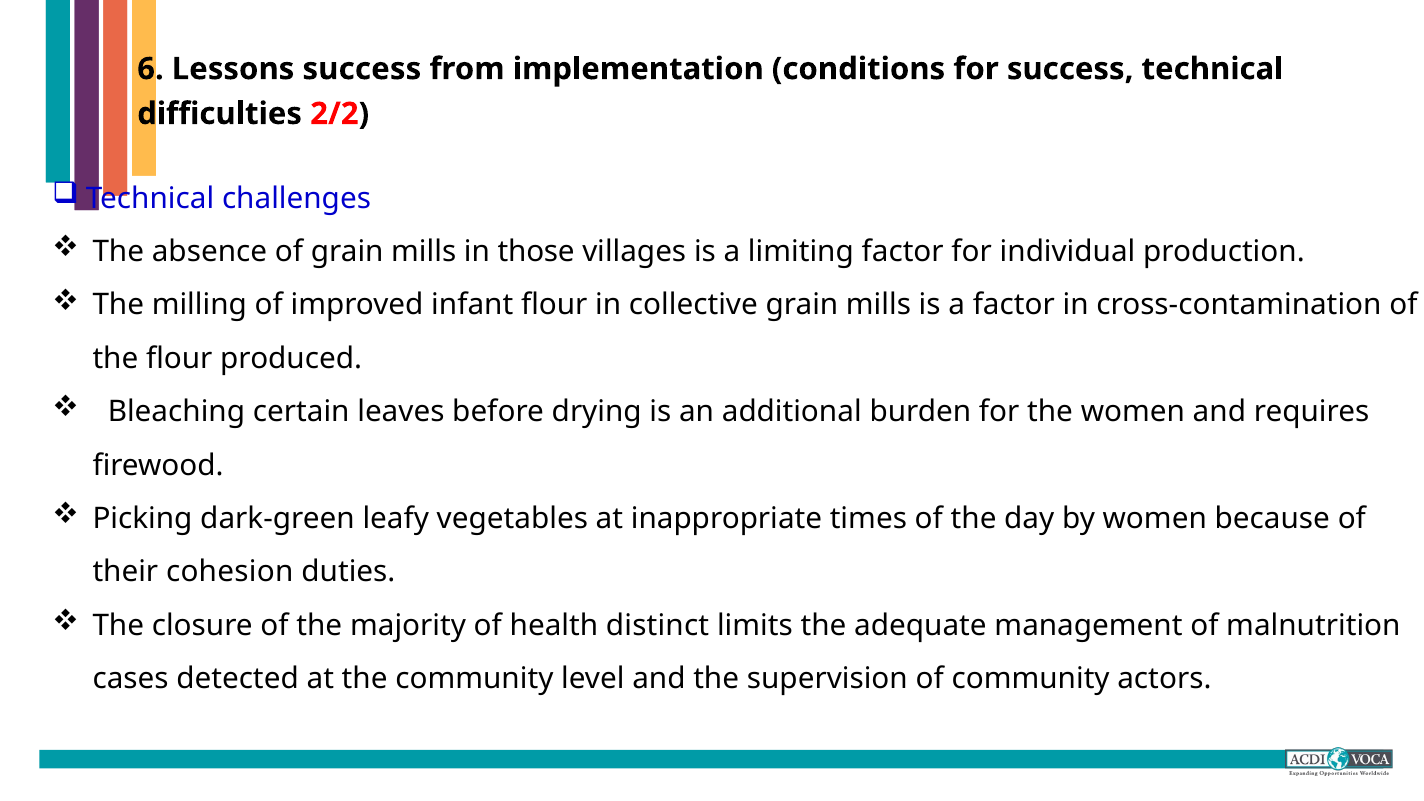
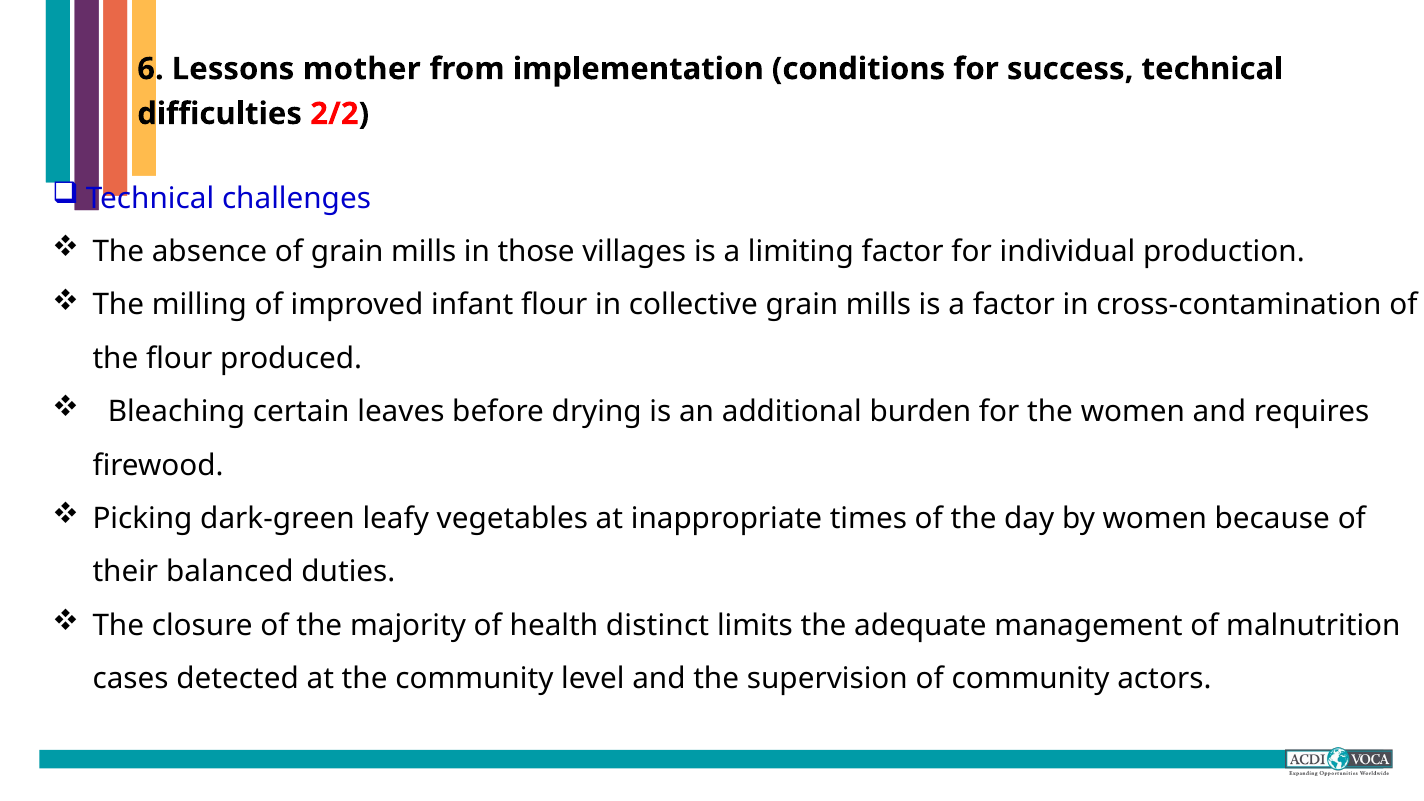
Lessons success: success -> mother
cohesion: cohesion -> balanced
